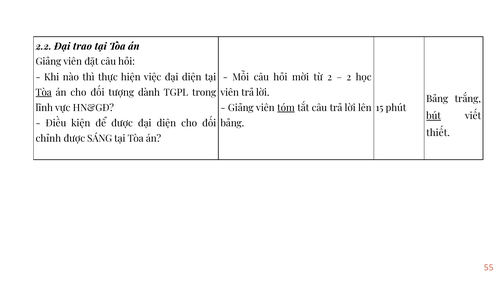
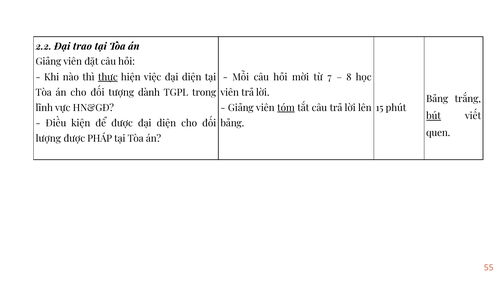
thực underline: none -> present
từ 2: 2 -> 7
2 at (349, 77): 2 -> 8
Tòa at (44, 93) underline: present -> none
thiết: thiết -> quen
chỉnh: chỉnh -> lượng
SÁNG: SÁNG -> PHÁP
